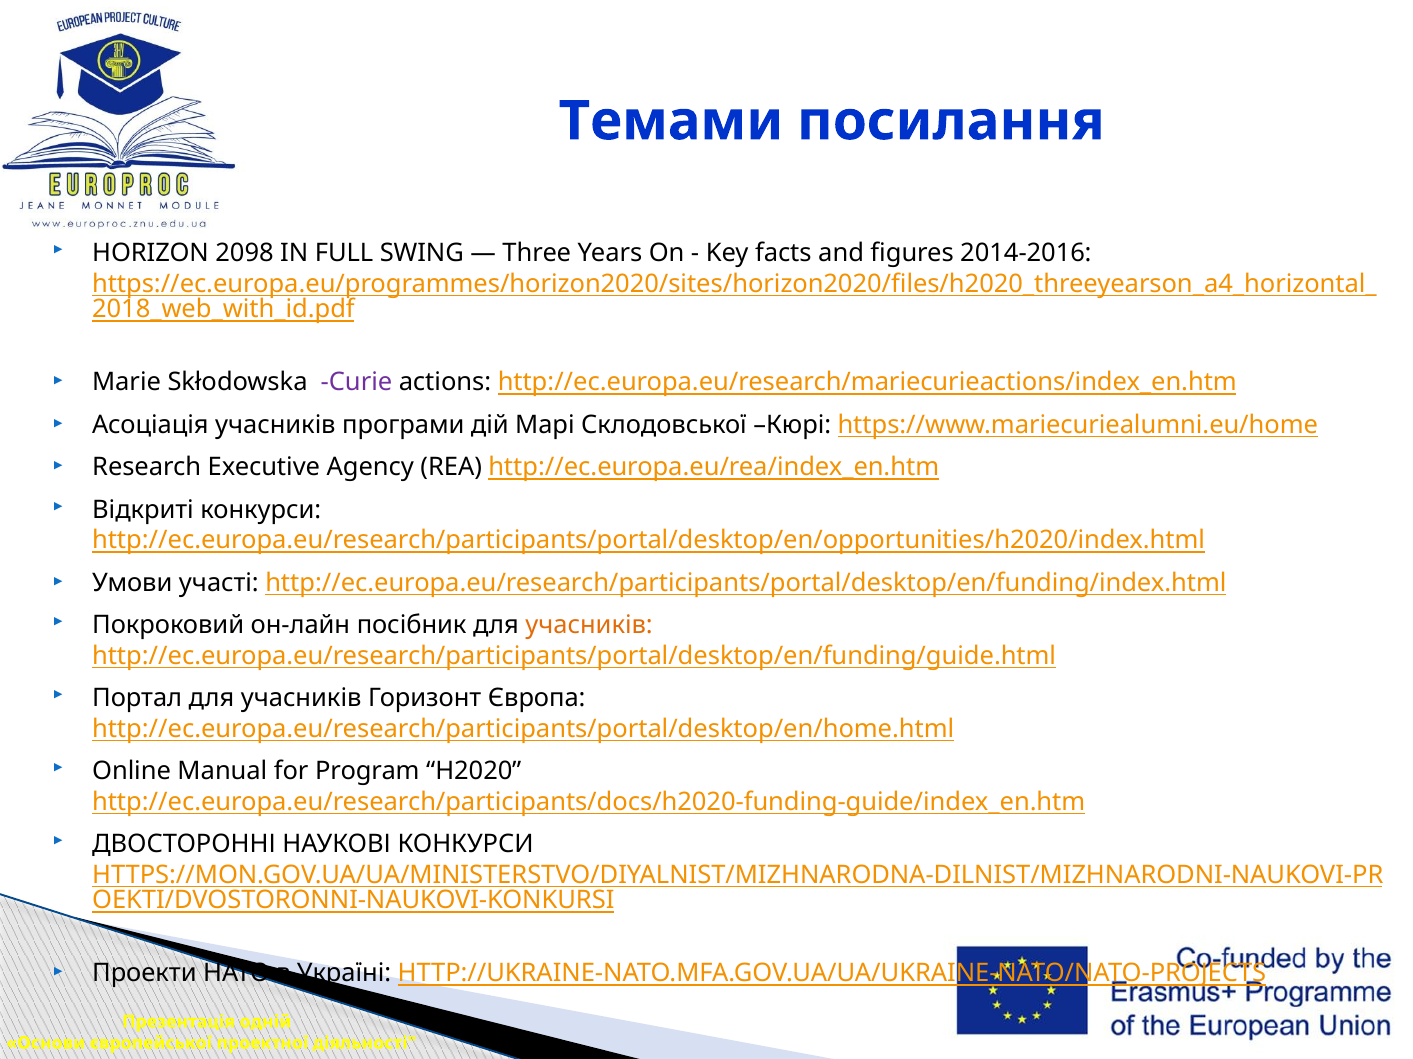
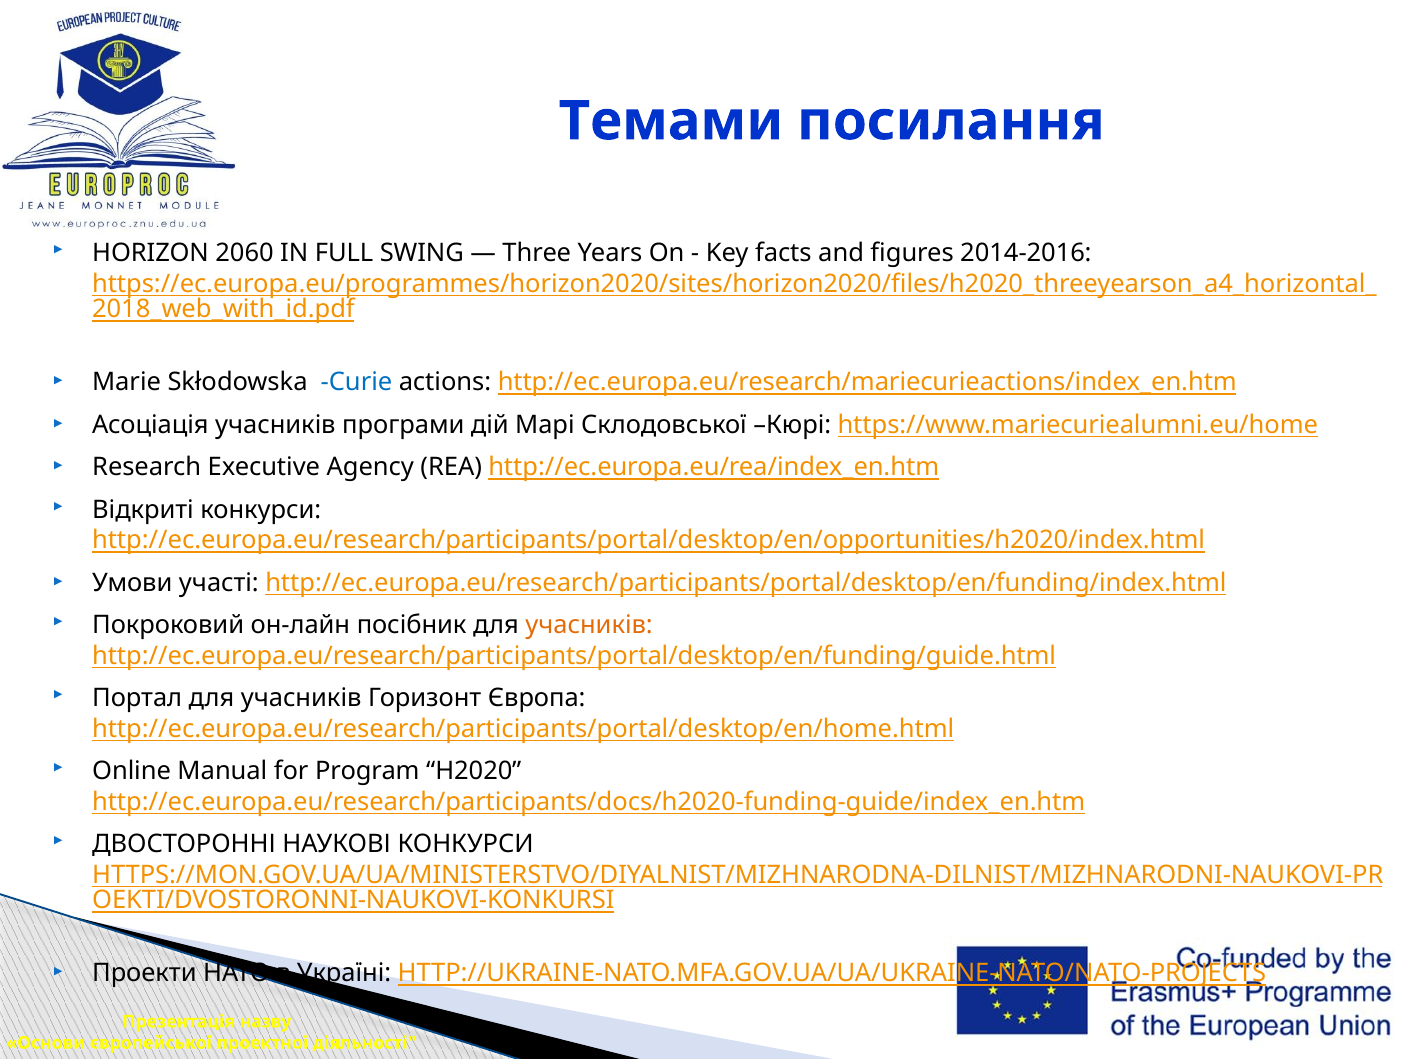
2098: 2098 -> 2060
Curie colour: purple -> blue
одній: одній -> назву
